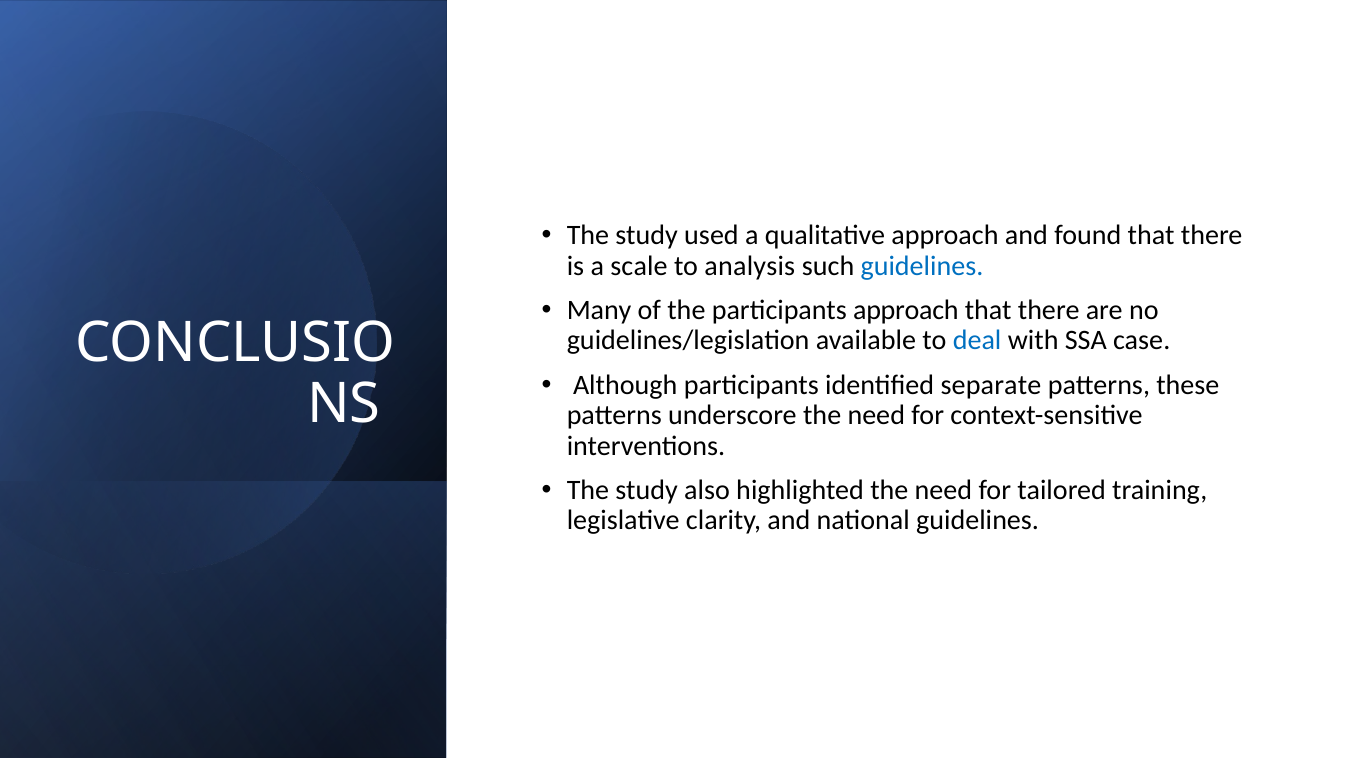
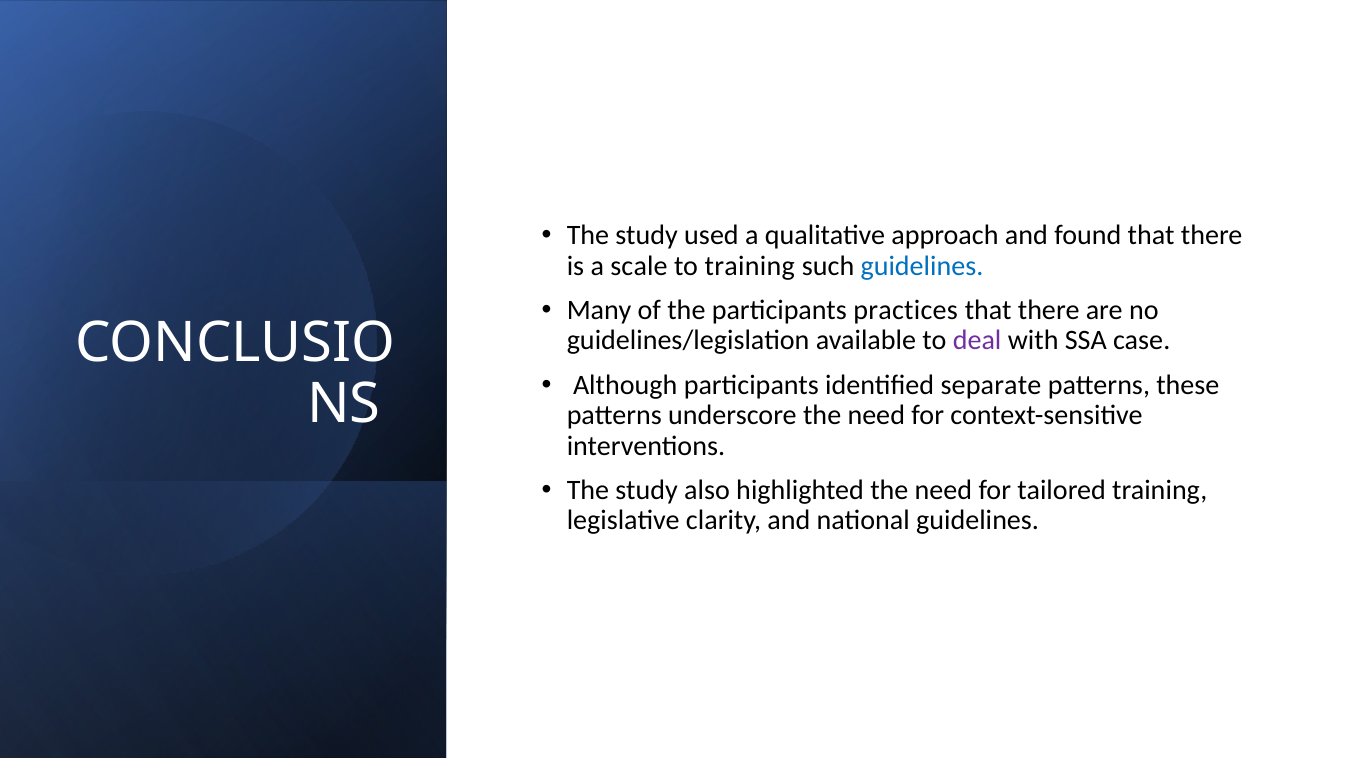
to analysis: analysis -> training
participants approach: approach -> practices
deal colour: blue -> purple
